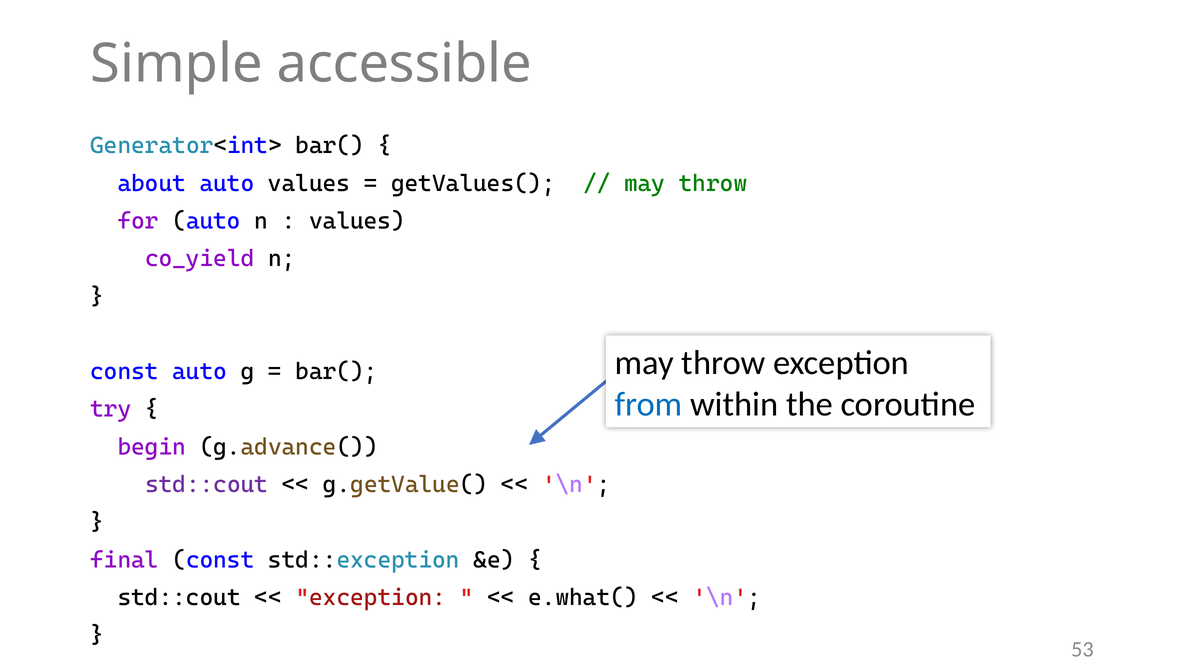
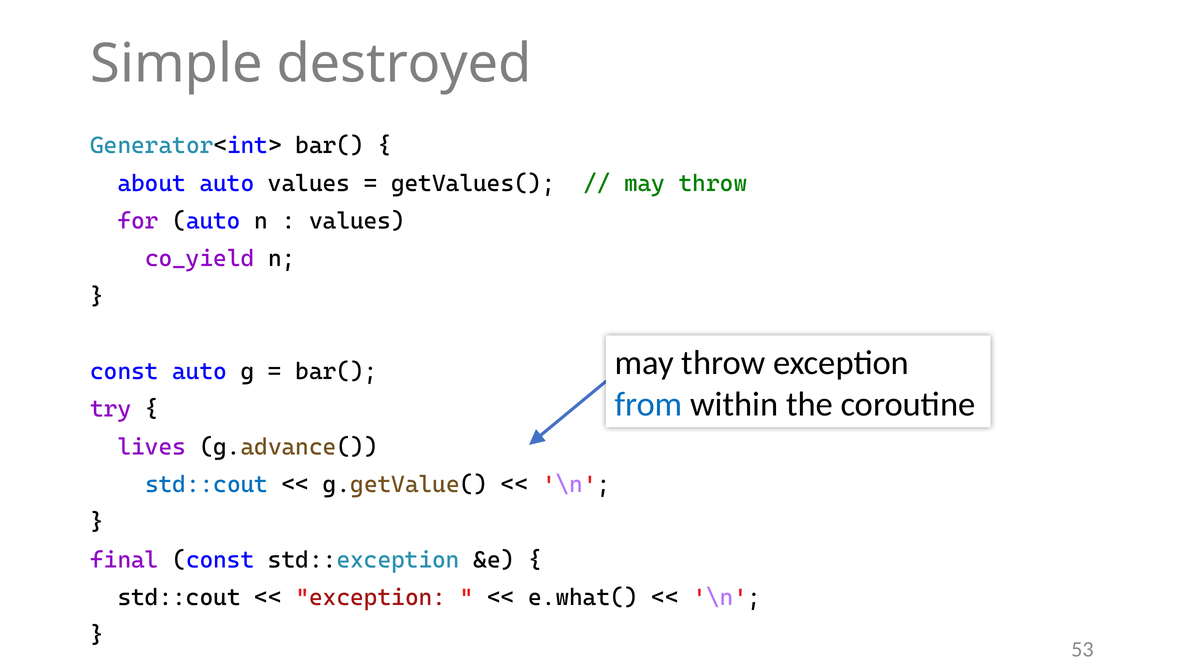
accessible: accessible -> destroyed
begin: begin -> lives
std::cout at (207, 485) colour: purple -> blue
